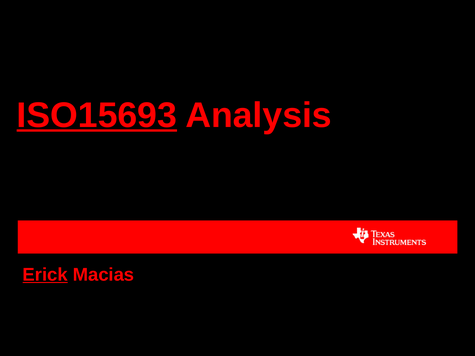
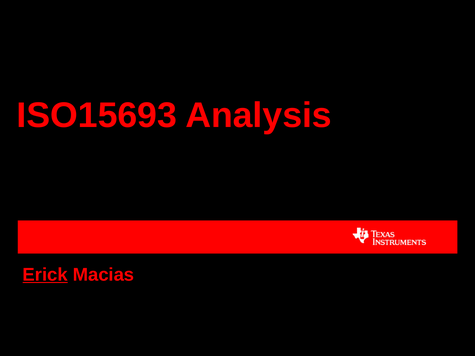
ISO15693 underline: present -> none
